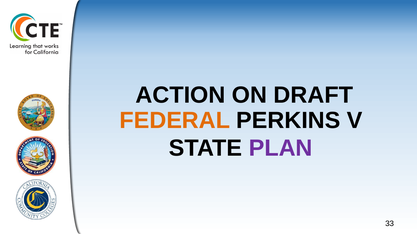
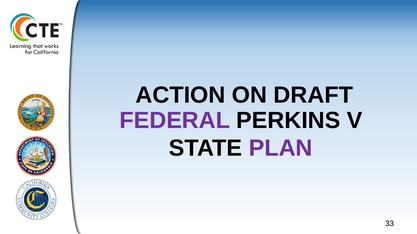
FEDERAL colour: orange -> purple
